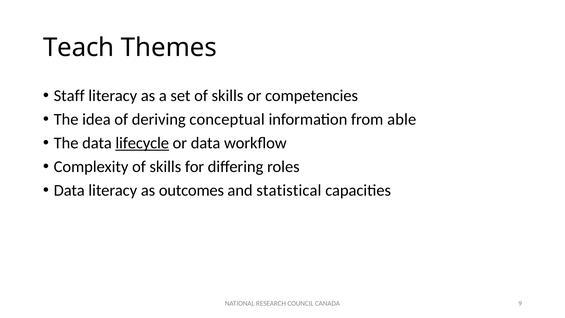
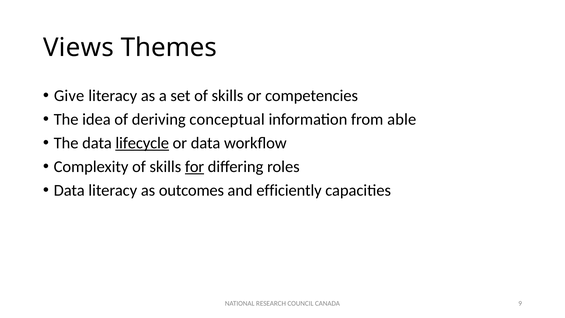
Teach: Teach -> Views
Staff: Staff -> Give
for underline: none -> present
statistical: statistical -> efficiently
